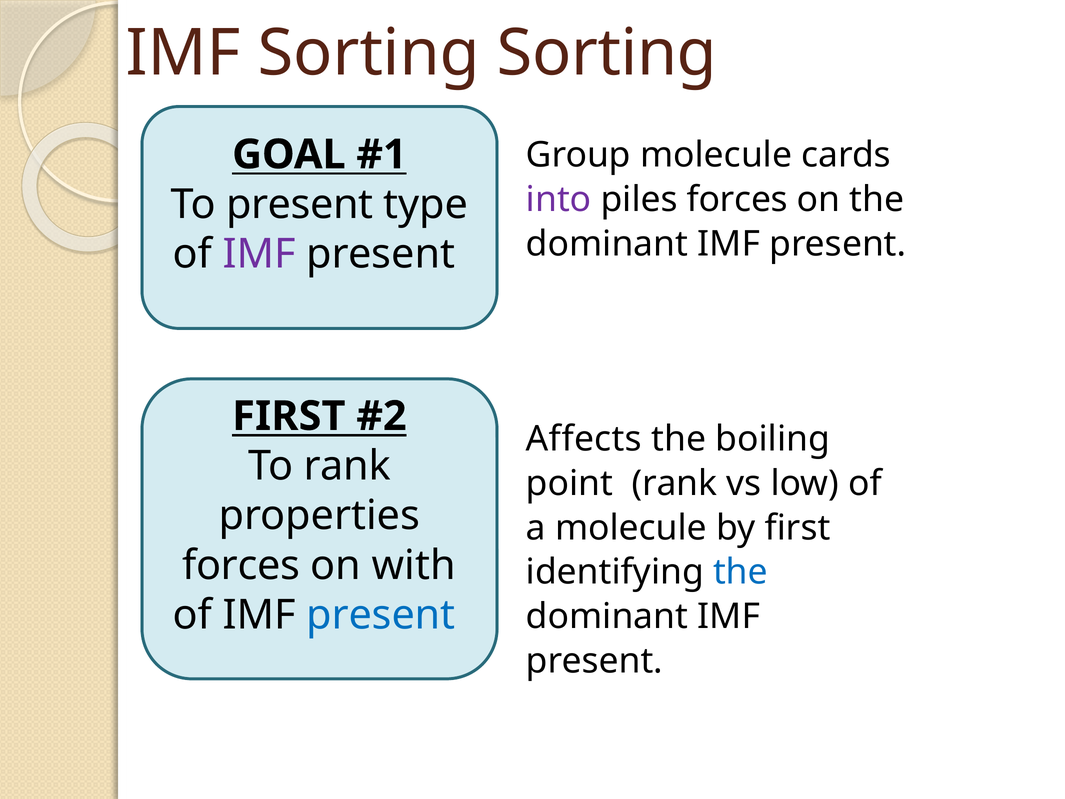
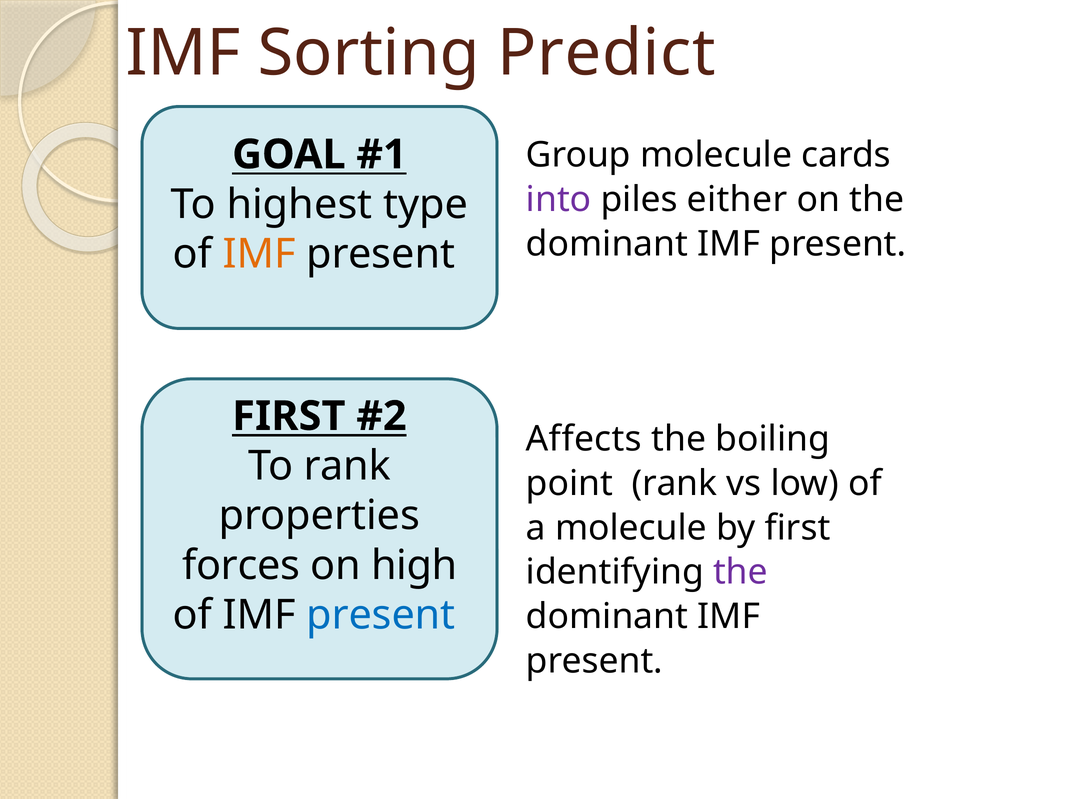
Sorting Sorting: Sorting -> Predict
piles forces: forces -> either
To present: present -> highest
IMF at (259, 254) colour: purple -> orange
with: with -> high
the at (741, 572) colour: blue -> purple
